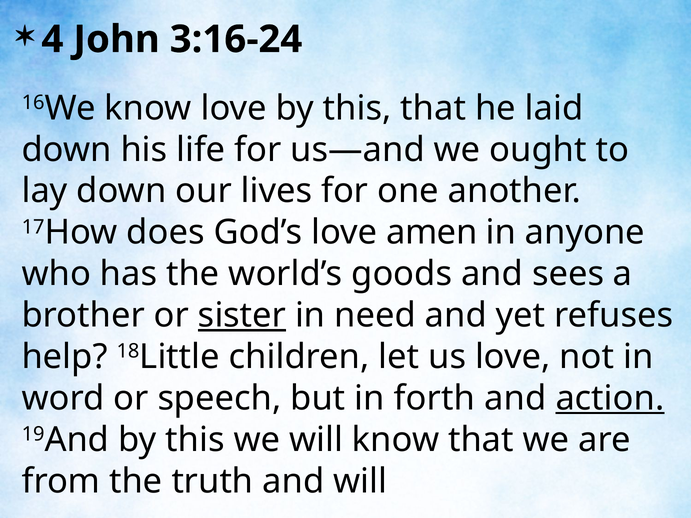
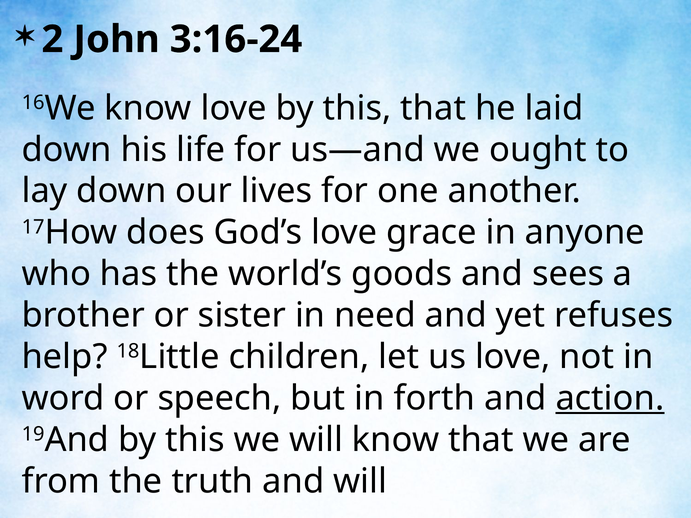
4: 4 -> 2
amen: amen -> grace
sister underline: present -> none
